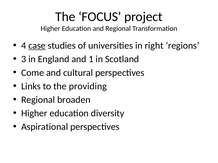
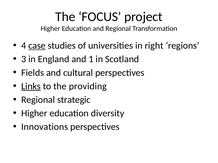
Come: Come -> Fields
Links underline: none -> present
broaden: broaden -> strategic
Aspirational: Aspirational -> Innovations
